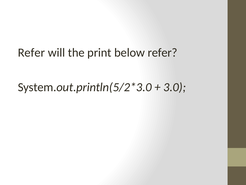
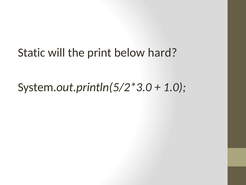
Refer at (31, 53): Refer -> Static
below refer: refer -> hard
3.0: 3.0 -> 1.0
